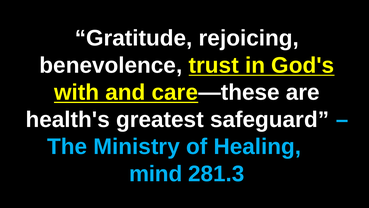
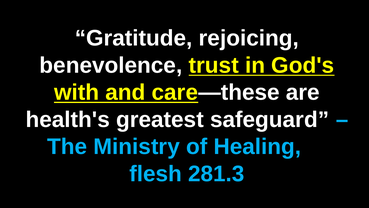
mind: mind -> flesh
